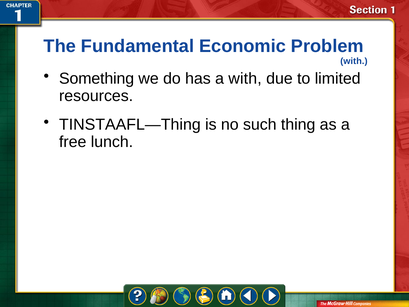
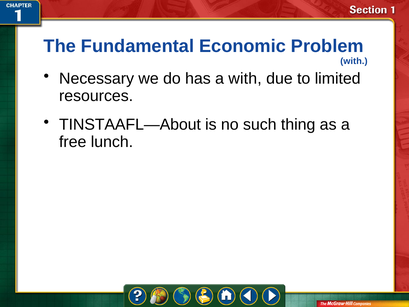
Something: Something -> Necessary
TINSTAAFL—Thing: TINSTAAFL—Thing -> TINSTAAFL—About
